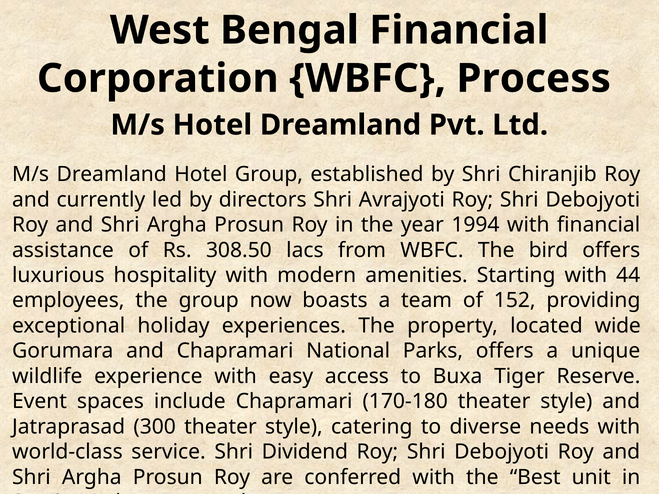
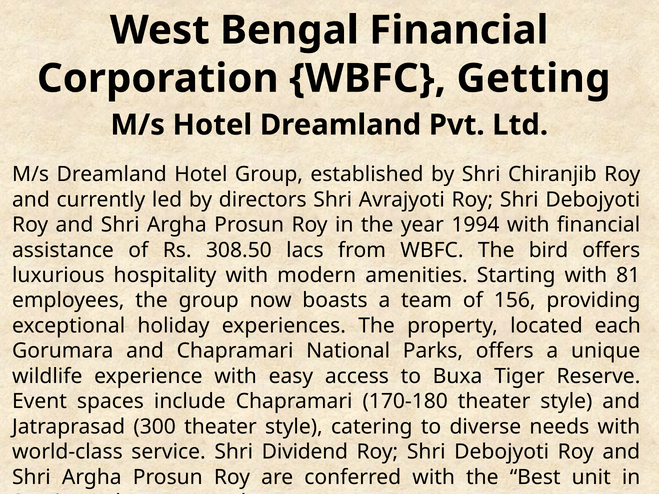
Process: Process -> Getting
44: 44 -> 81
152: 152 -> 156
wide: wide -> each
